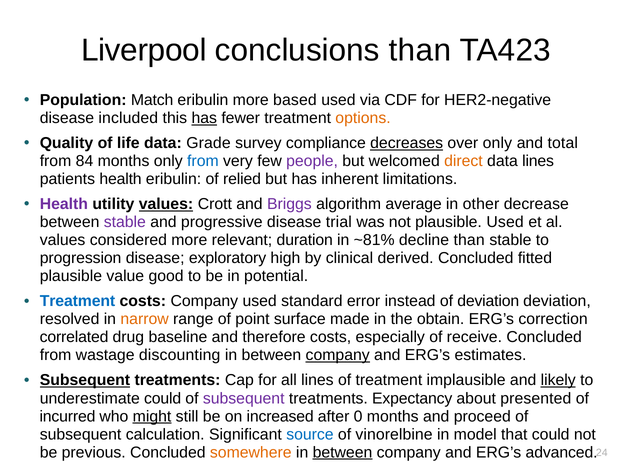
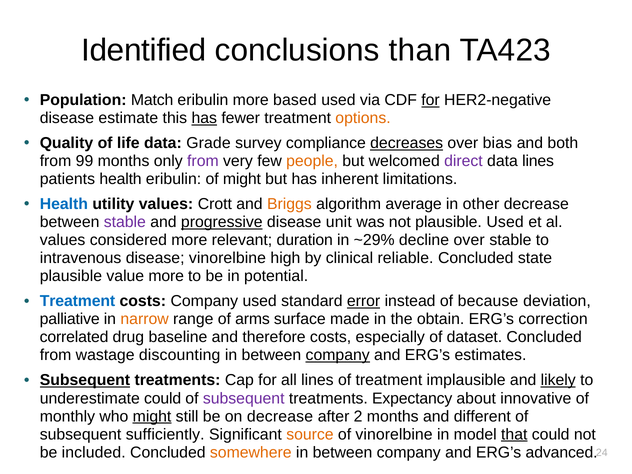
Liverpool: Liverpool -> Identified
for at (431, 100) underline: none -> present
included: included -> estimate
over only: only -> bias
total: total -> both
84: 84 -> 99
from at (203, 161) colour: blue -> purple
people colour: purple -> orange
direct colour: orange -> purple
of relied: relied -> might
Health at (64, 204) colour: purple -> blue
values at (166, 204) underline: present -> none
Briggs colour: purple -> orange
progressive underline: none -> present
trial: trial -> unit
~81%: ~81% -> ~29%
decline than: than -> over
progression: progression -> intravenous
disease exploratory: exploratory -> vinorelbine
derived: derived -> reliable
fitted: fitted -> state
value good: good -> more
error underline: none -> present
of deviation: deviation -> because
resolved: resolved -> palliative
point: point -> arms
receive: receive -> dataset
presented: presented -> innovative
incurred: incurred -> monthly
on increased: increased -> decrease
0: 0 -> 2
proceed: proceed -> different
calculation: calculation -> sufficiently
source colour: blue -> orange
that underline: none -> present
previous: previous -> included
between at (342, 452) underline: present -> none
